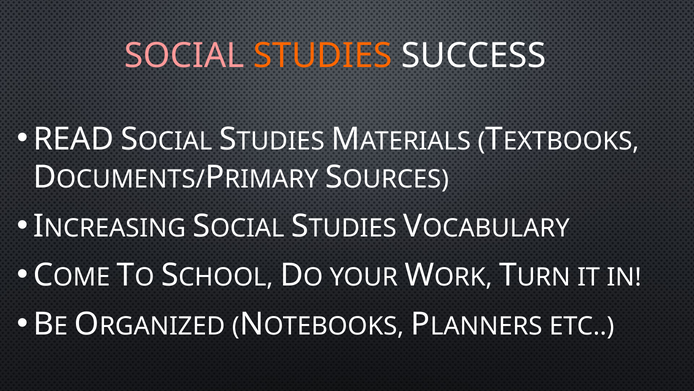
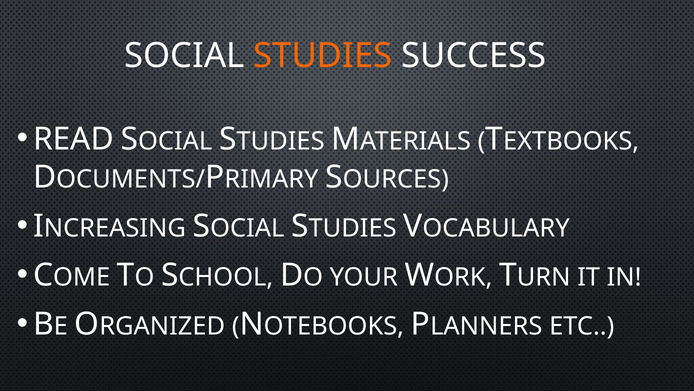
SOCIAL colour: pink -> white
